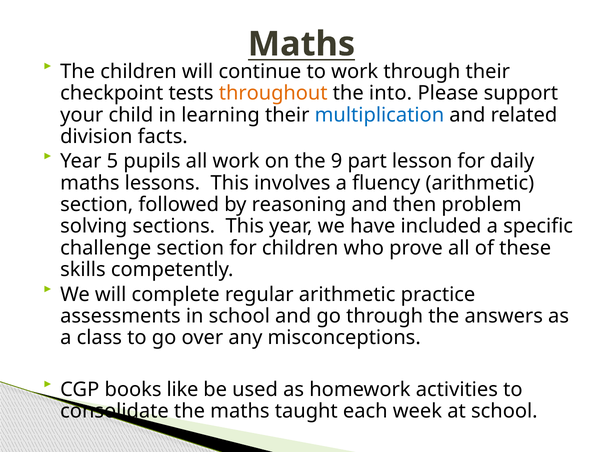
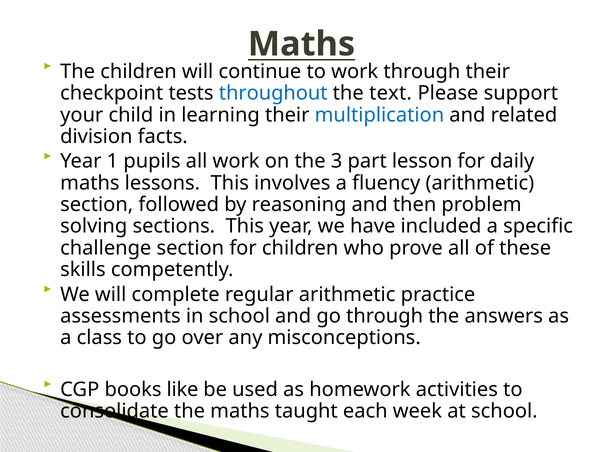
throughout colour: orange -> blue
into: into -> text
5: 5 -> 1
9: 9 -> 3
